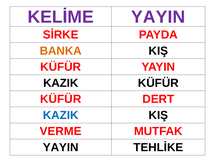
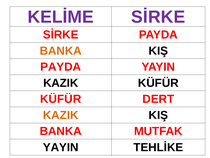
KELİME YAYIN: YAYIN -> SİRKE
KÜFÜR at (61, 67): KÜFÜR -> PAYDA
KAZIK at (61, 115) colour: blue -> orange
VERME at (61, 131): VERME -> BANKA
